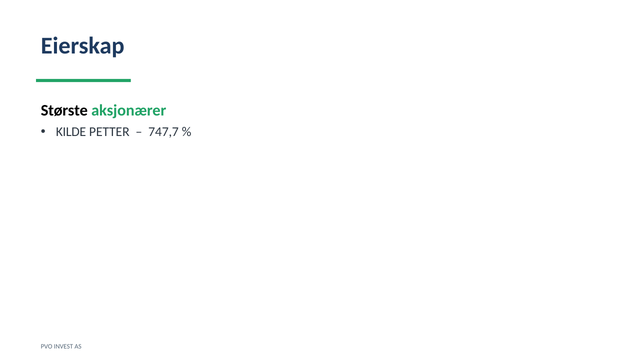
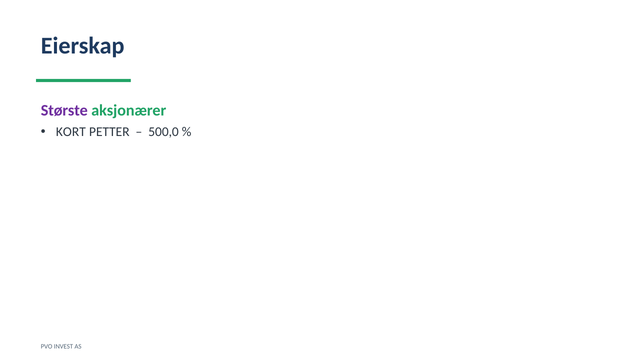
Største colour: black -> purple
KILDE: KILDE -> KORT
747,7: 747,7 -> 500,0
